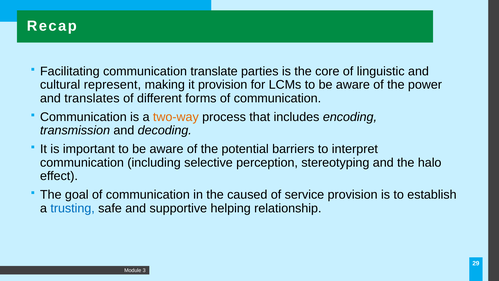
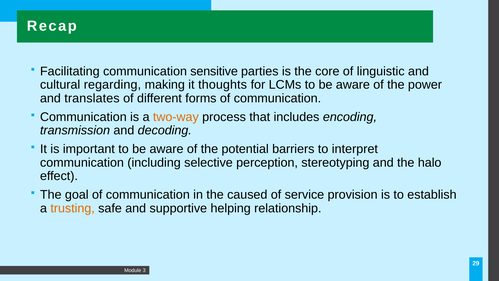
translate: translate -> sensitive
represent: represent -> regarding
it provision: provision -> thoughts
trusting colour: blue -> orange
